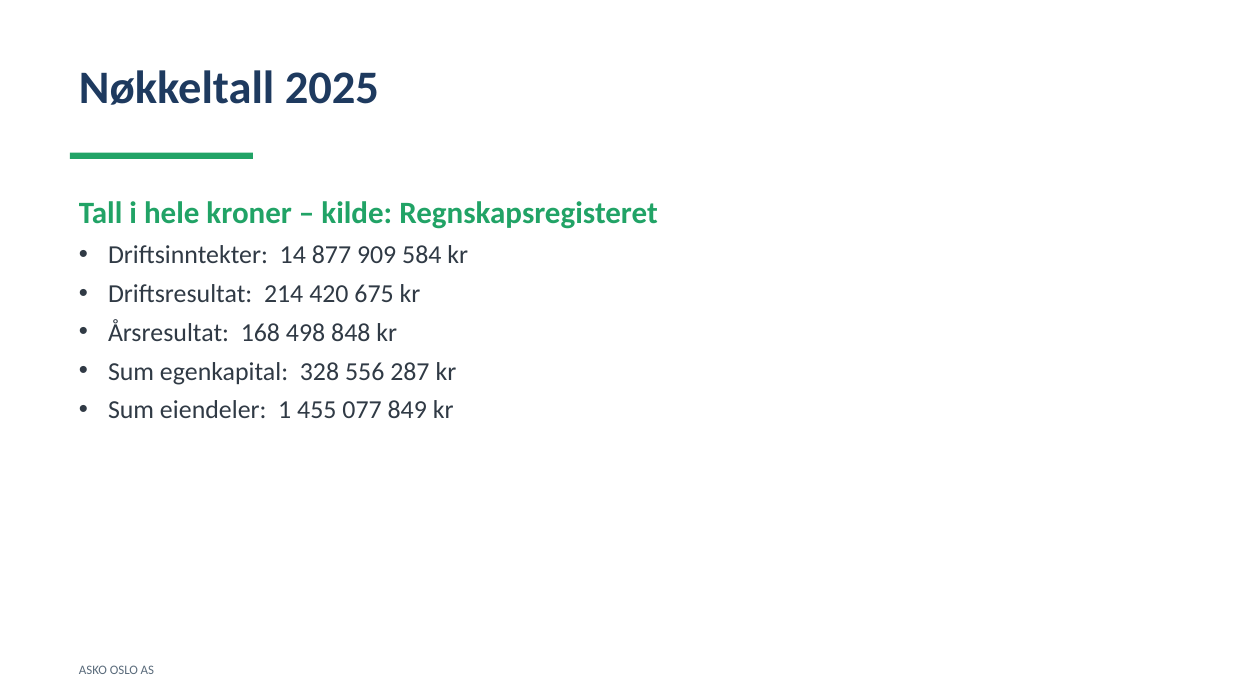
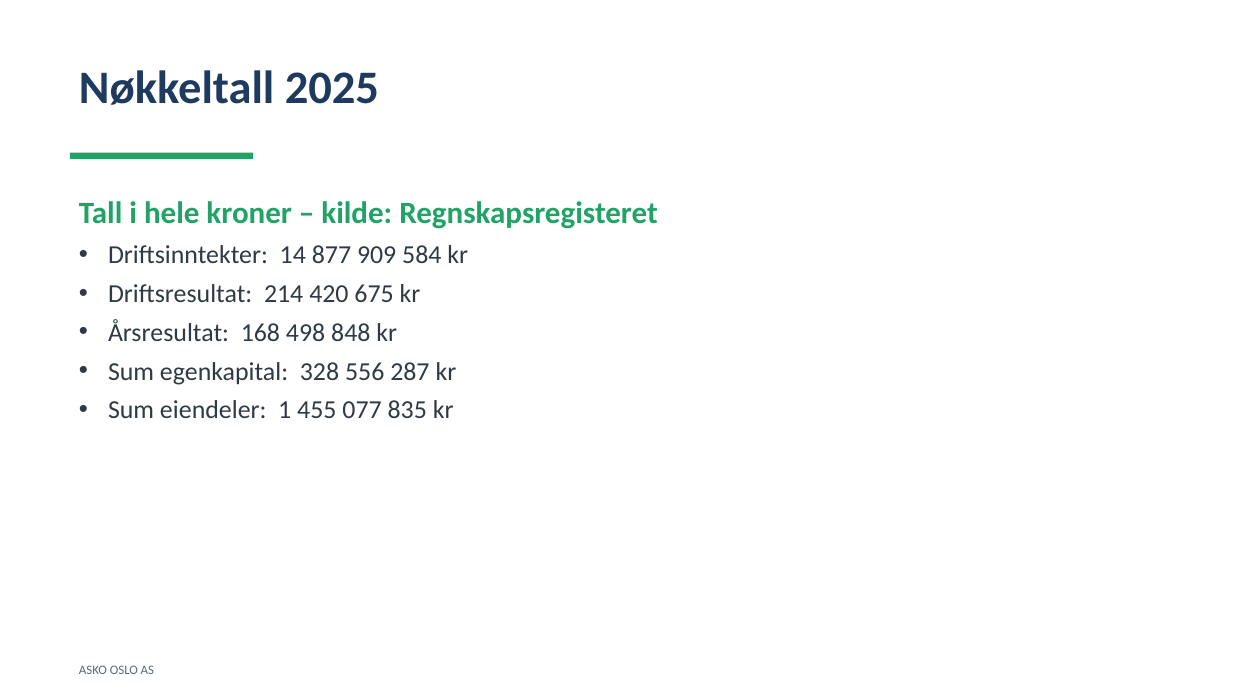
849: 849 -> 835
